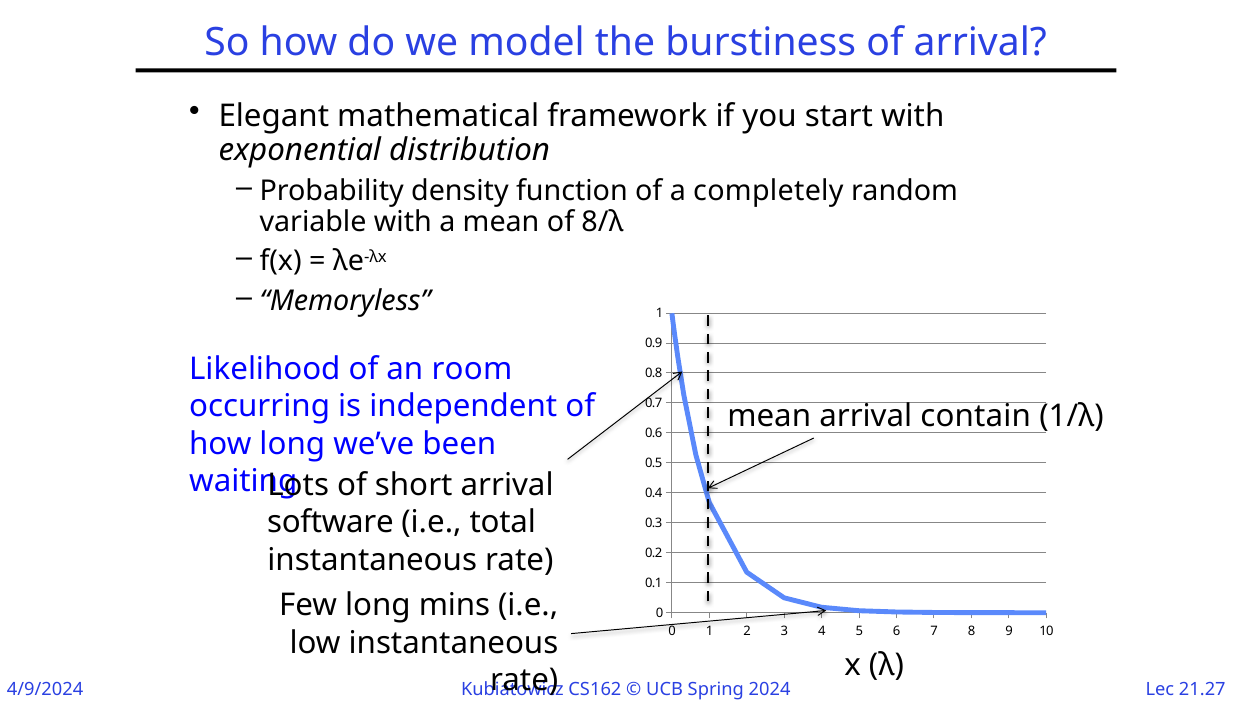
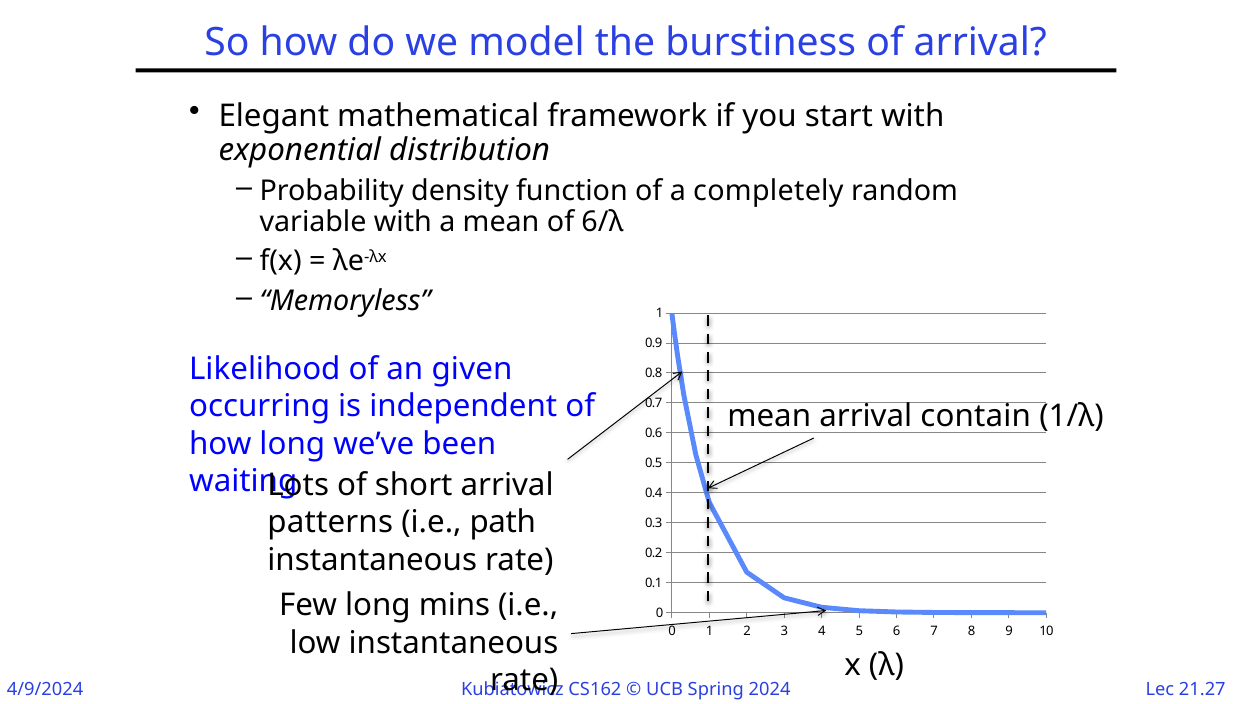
8/λ: 8/λ -> 6/λ
room: room -> given
software: software -> patterns
total: total -> path
